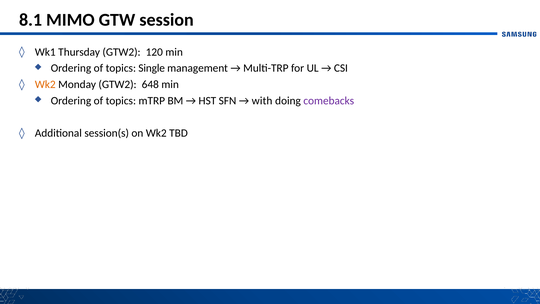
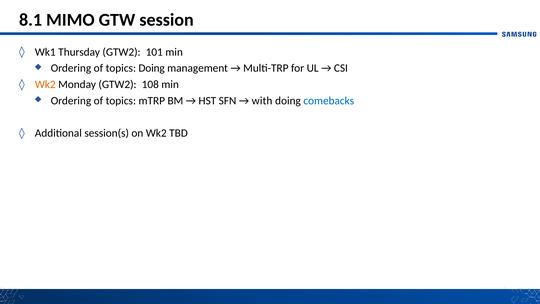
120: 120 -> 101
topics Single: Single -> Doing
648: 648 -> 108
comebacks colour: purple -> blue
